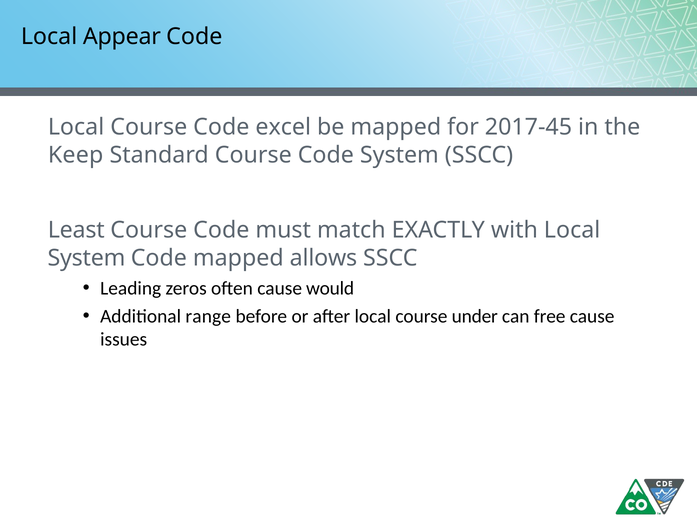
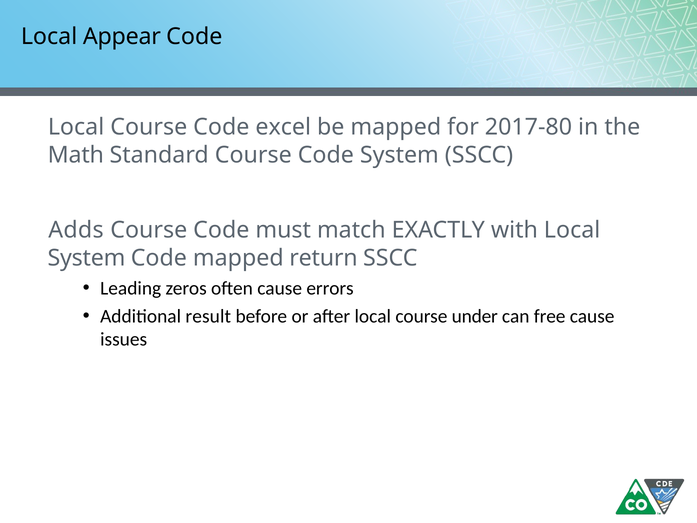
2017-45: 2017-45 -> 2017-80
Keep: Keep -> Math
Least: Least -> Adds
allows: allows -> return
would: would -> errors
range: range -> result
